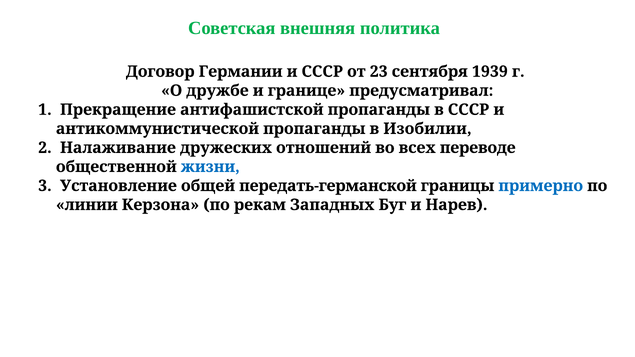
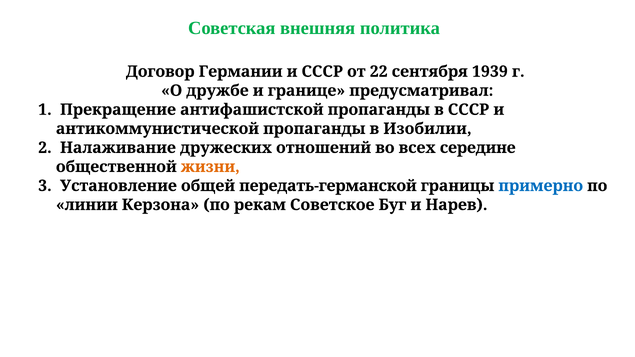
23: 23 -> 22
переводе: переводе -> середине
жизни colour: blue -> orange
Западных: Западных -> Советское
